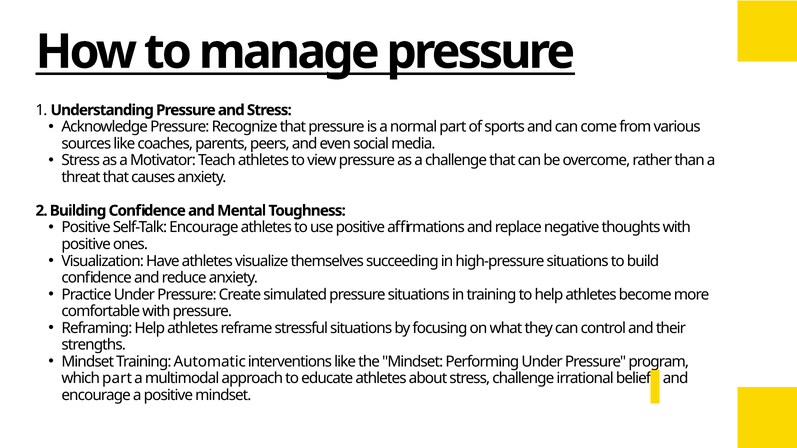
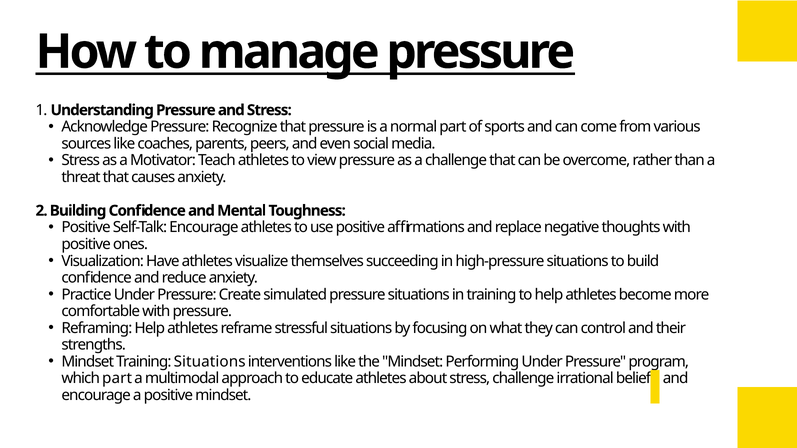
Training Automatic: Automatic -> Situations
